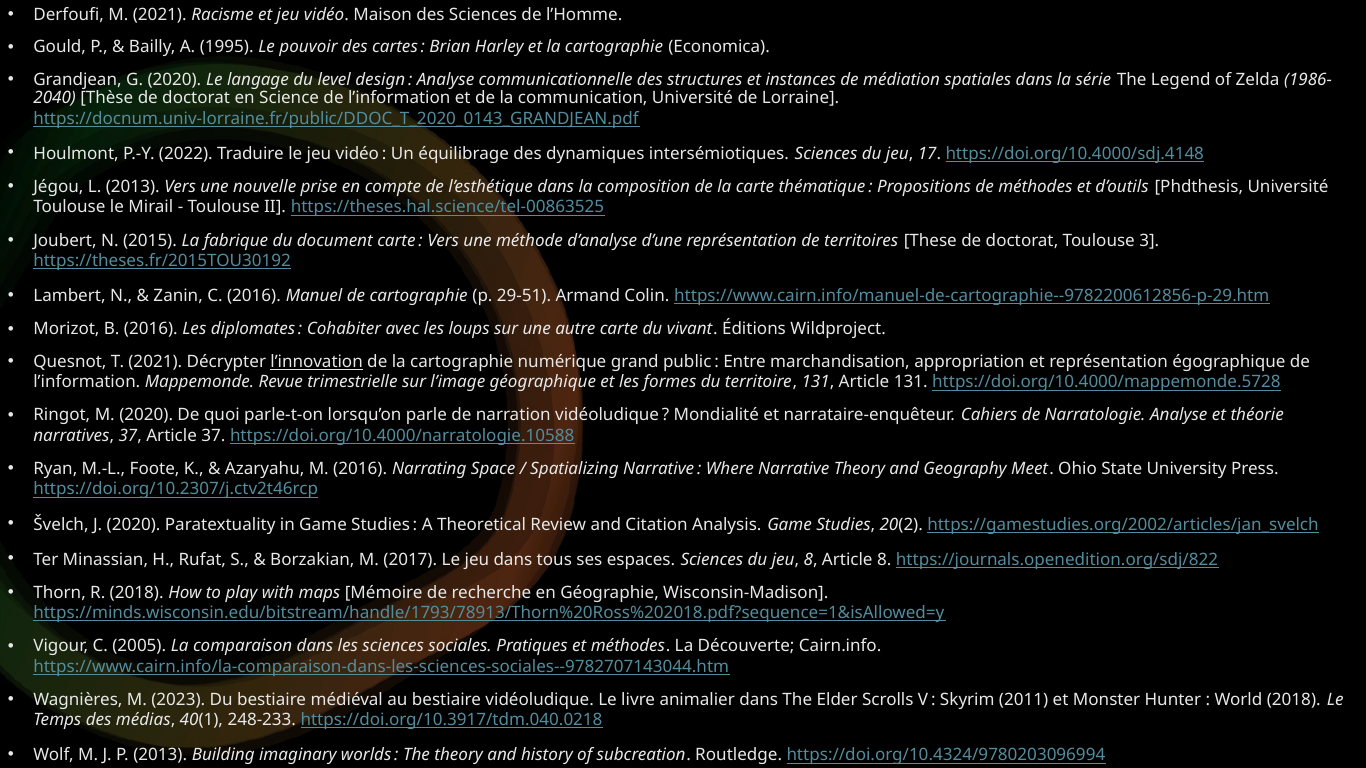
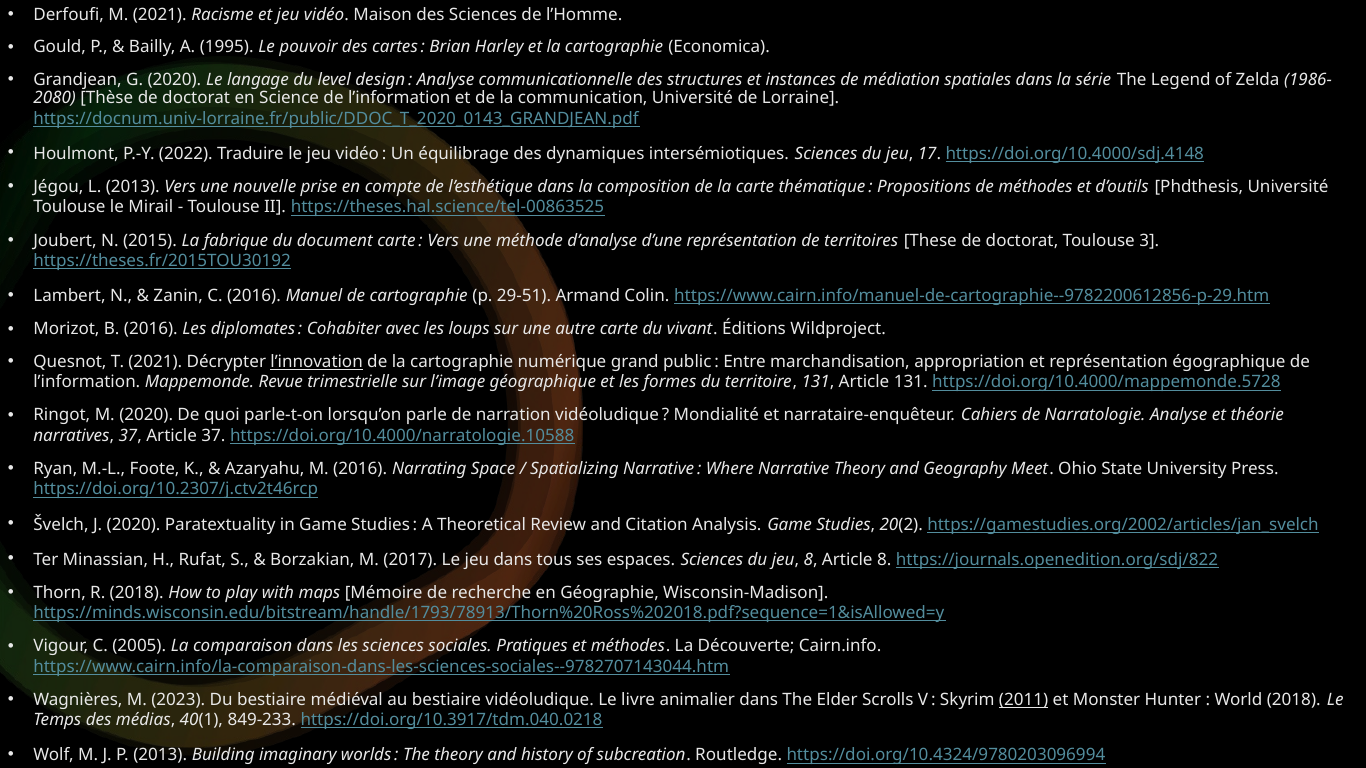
2040: 2040 -> 2080
2011 underline: none -> present
248‑233: 248‑233 -> 849‑233
